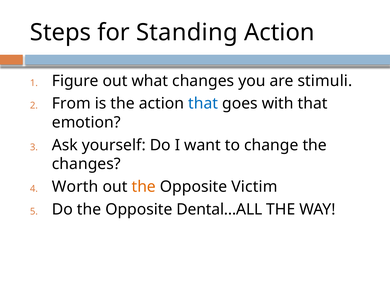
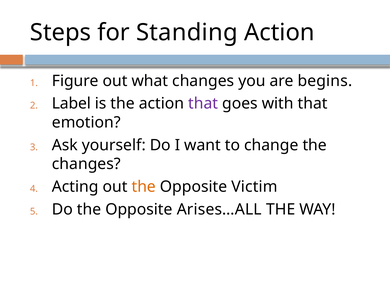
stimuli: stimuli -> begins
From: From -> Label
that at (203, 103) colour: blue -> purple
Worth: Worth -> Acting
Dental…ALL: Dental…ALL -> Arises…ALL
